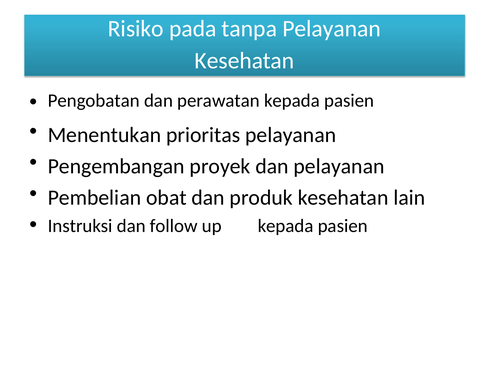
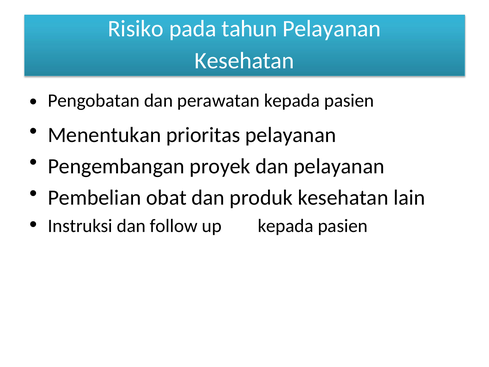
tanpa: tanpa -> tahun
